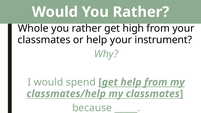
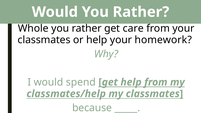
high: high -> care
instrument: instrument -> homework
